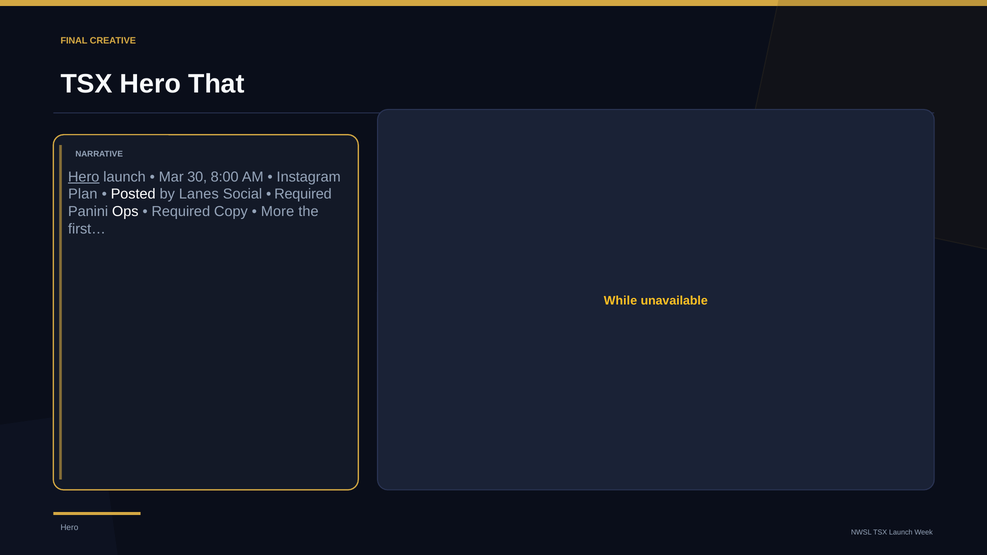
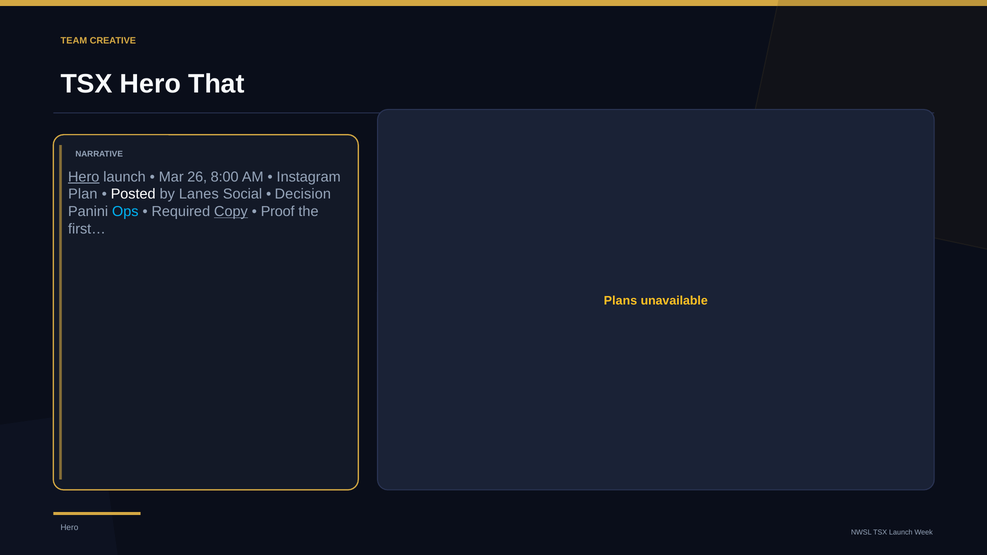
FINAL: FINAL -> TEAM
30: 30 -> 26
Required at (303, 194): Required -> Decision
Ops colour: white -> light blue
Copy underline: none -> present
More: More -> Proof
While: While -> Plans
